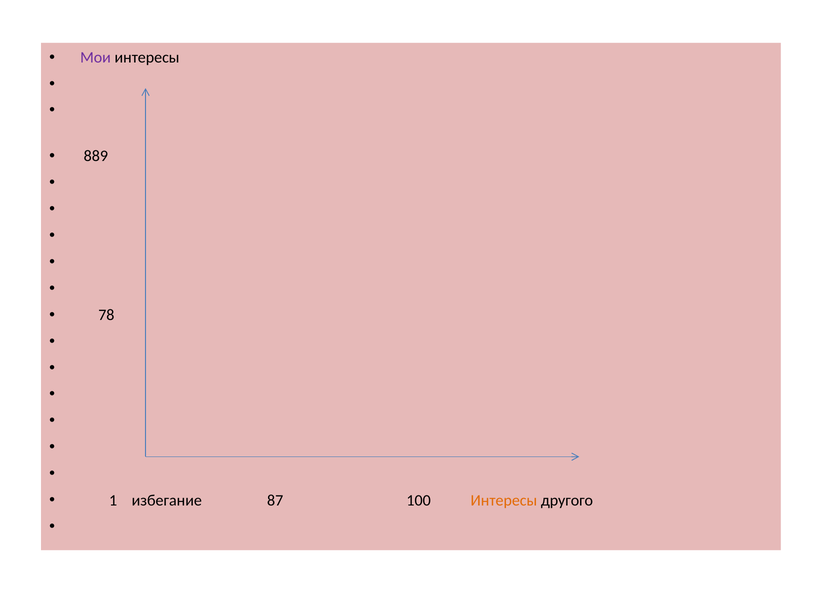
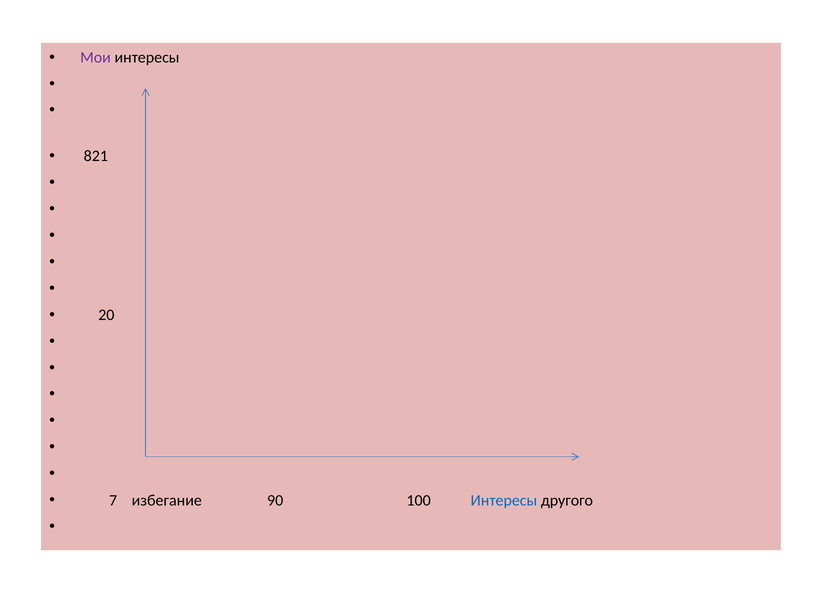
889: 889 -> 821
78: 78 -> 20
1: 1 -> 7
87: 87 -> 90
Интересы at (504, 501) colour: orange -> blue
